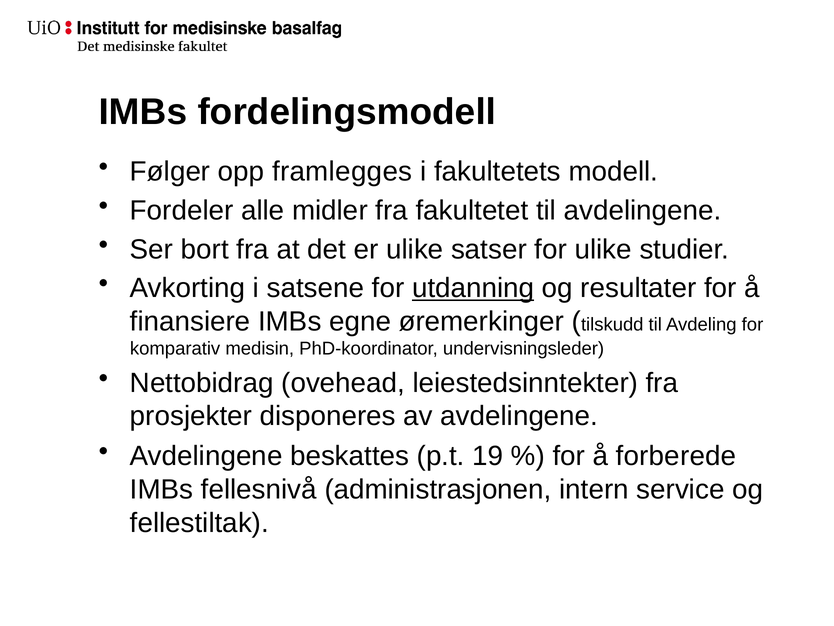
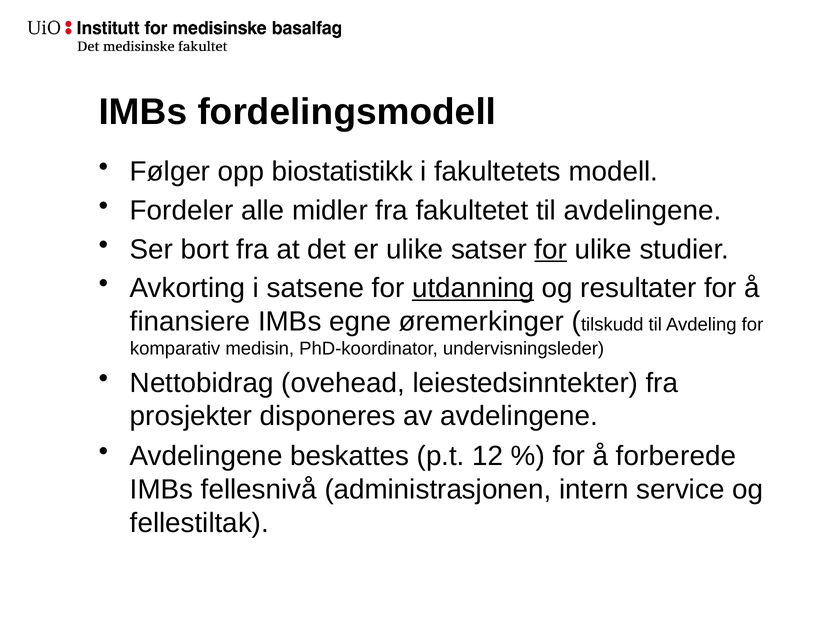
framlegges: framlegges -> biostatistikk
for at (551, 249) underline: none -> present
19: 19 -> 12
